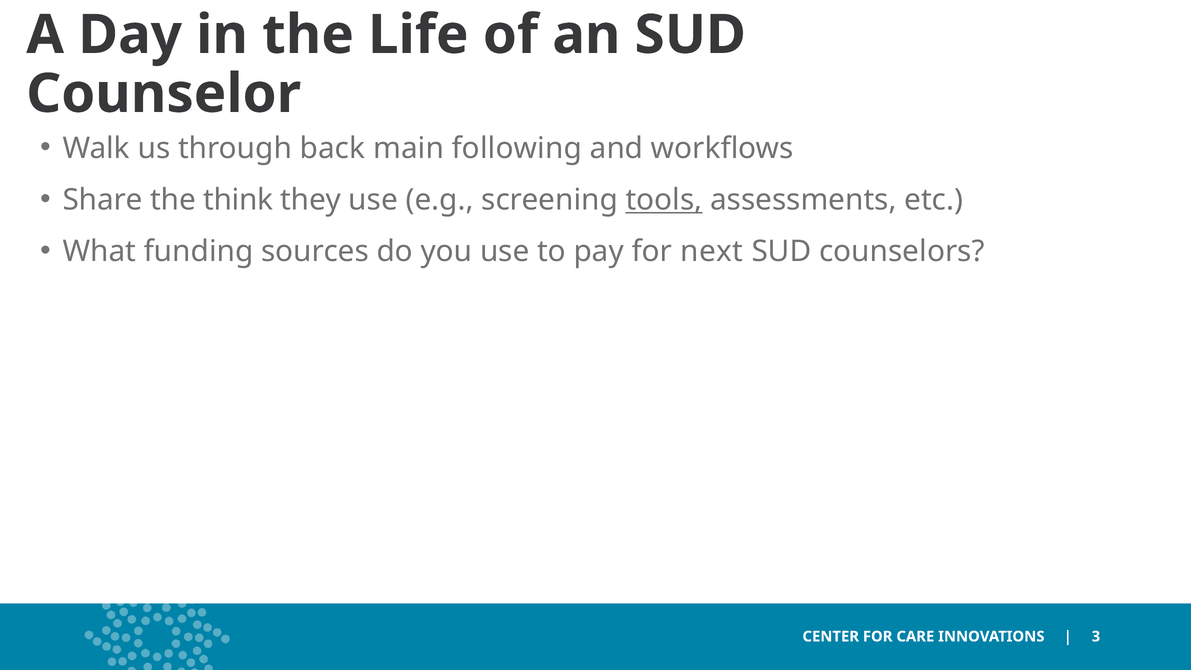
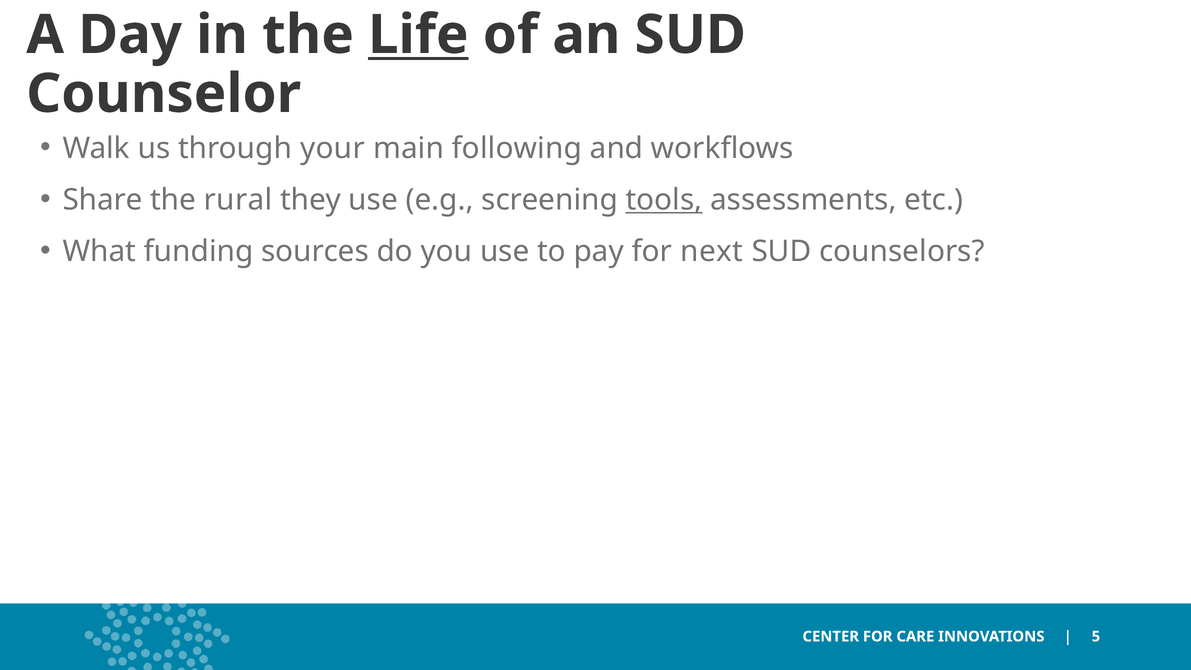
Life underline: none -> present
back: back -> your
think: think -> rural
3: 3 -> 5
